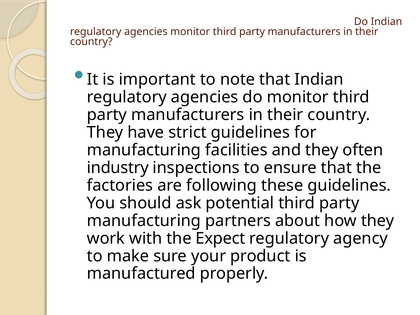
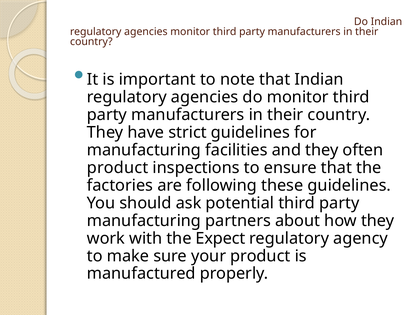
industry at (118, 168): industry -> product
